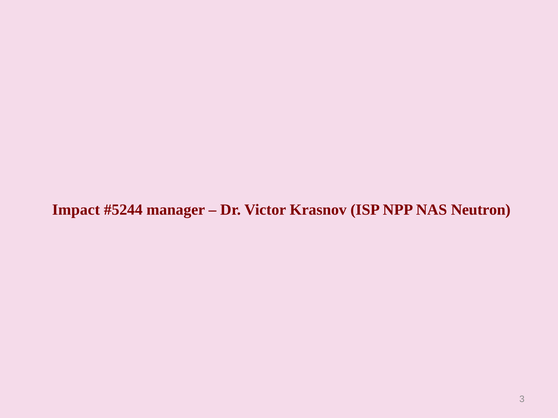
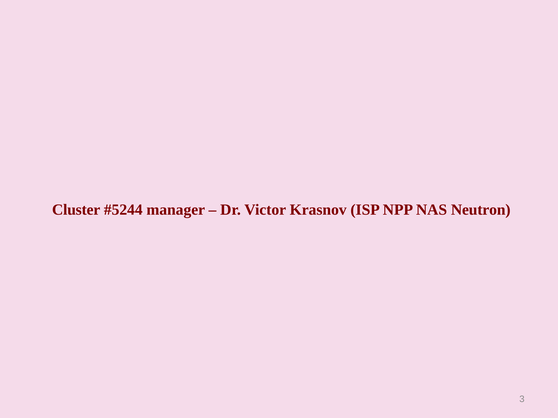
Impact: Impact -> Cluster
